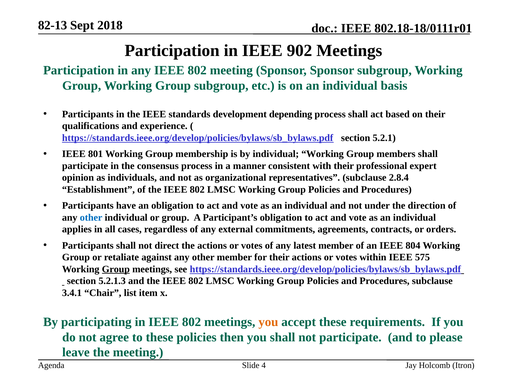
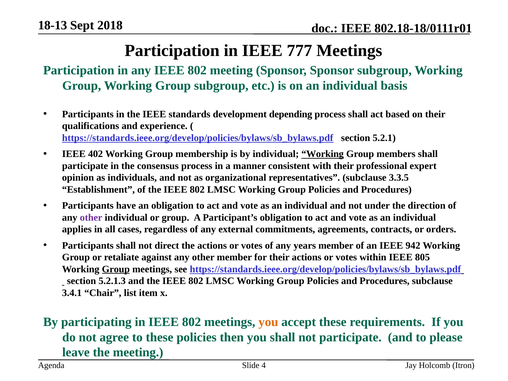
82-13: 82-13 -> 18-13
902: 902 -> 777
801: 801 -> 402
Working at (323, 154) underline: none -> present
2.8.4: 2.8.4 -> 3.3.5
other at (91, 218) colour: blue -> purple
latest: latest -> years
804: 804 -> 942
575: 575 -> 805
